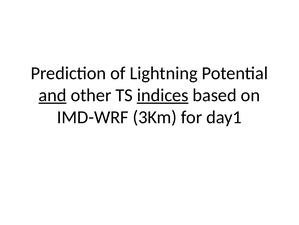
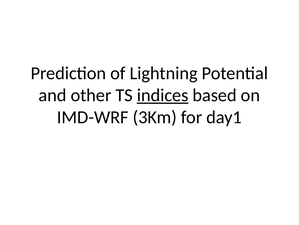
and underline: present -> none
